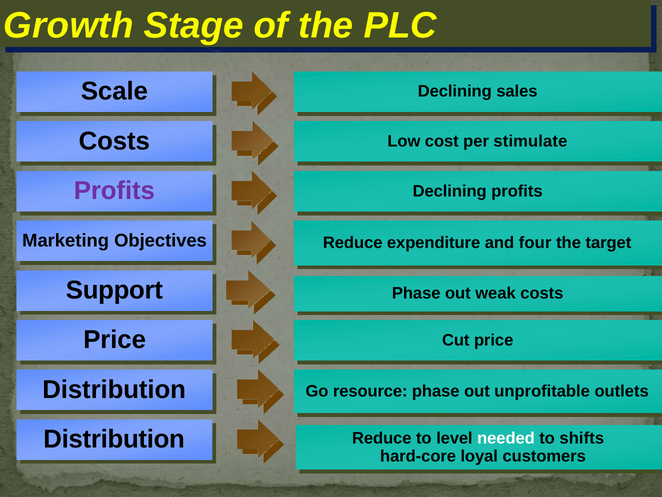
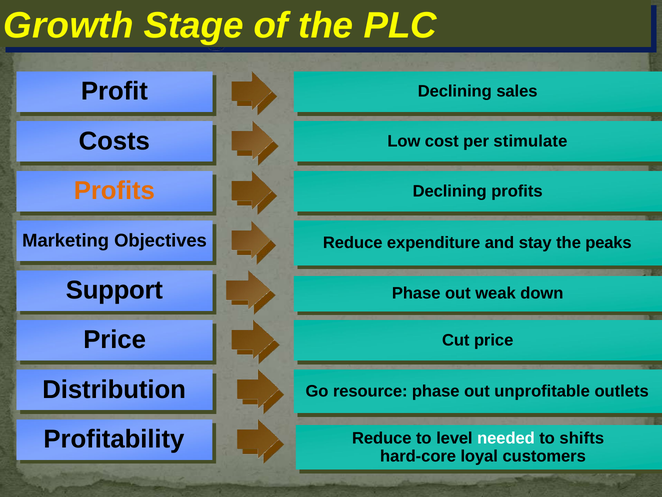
Scale: Scale -> Profit
Profits at (114, 191) colour: purple -> orange
four: four -> stay
target: target -> peaks
weak costs: costs -> down
Distribution at (114, 439): Distribution -> Profitability
